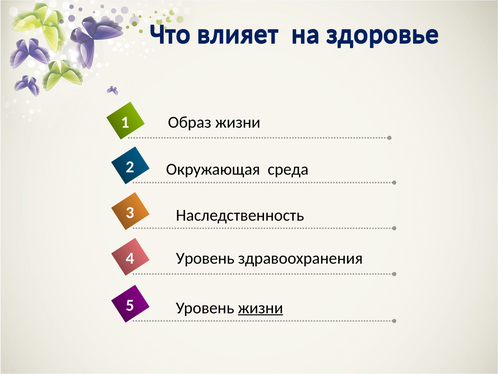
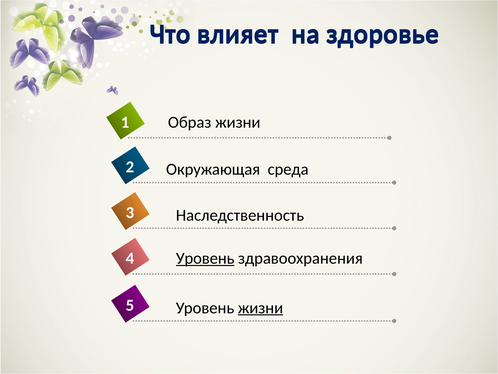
Уровень at (205, 258) underline: none -> present
